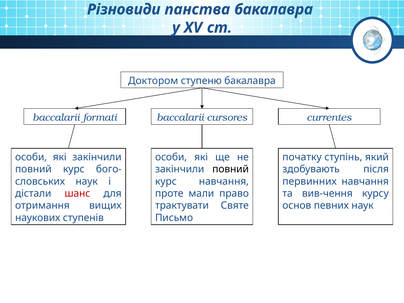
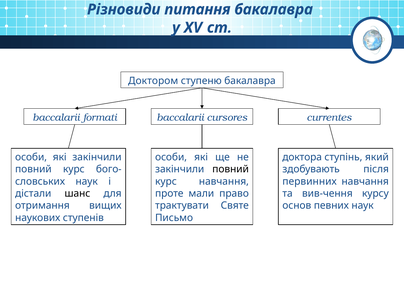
панства: панства -> питання
початку: початку -> доктора
шанс colour: red -> black
